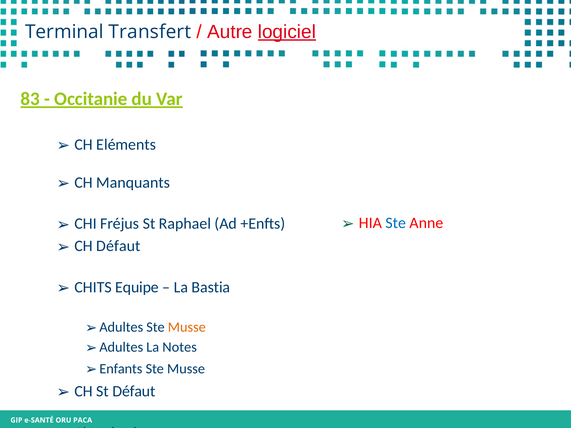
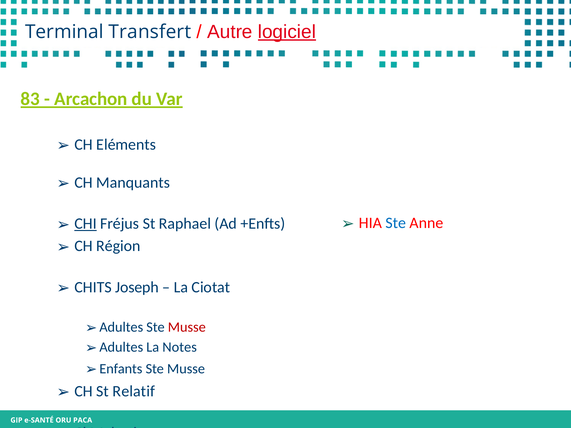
Occitanie: Occitanie -> Arcachon
CHI underline: none -> present
CH Défaut: Défaut -> Région
Equipe: Equipe -> Joseph
Bastia: Bastia -> Ciotat
Musse at (187, 327) colour: orange -> red
St Défaut: Défaut -> Relatif
